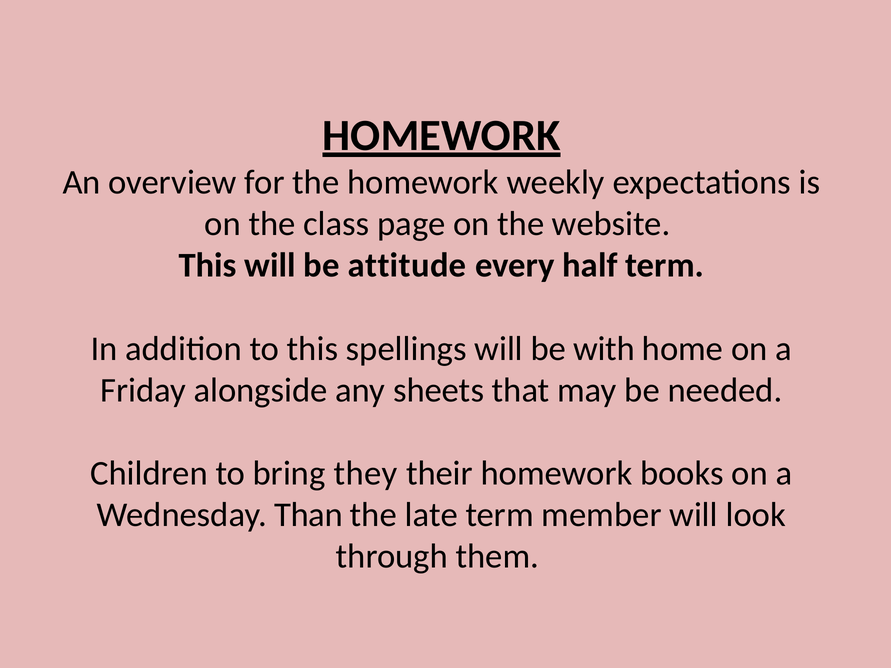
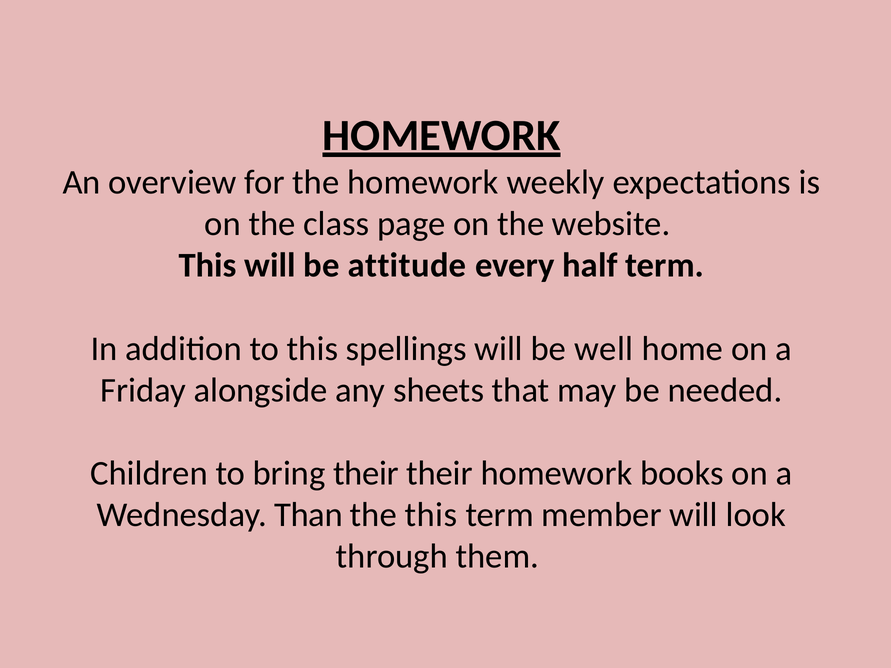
with: with -> well
bring they: they -> their
the late: late -> this
